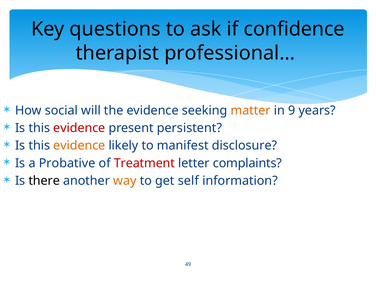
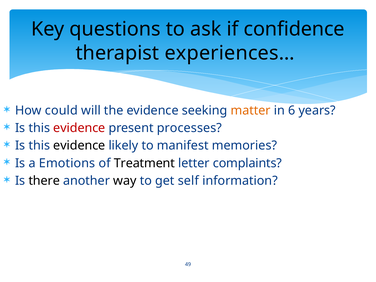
professional…: professional… -> experiences…
social: social -> could
9: 9 -> 6
persistent: persistent -> processes
evidence at (79, 146) colour: orange -> black
disclosure: disclosure -> memories
Probative: Probative -> Emotions
Treatment colour: red -> black
way colour: orange -> black
